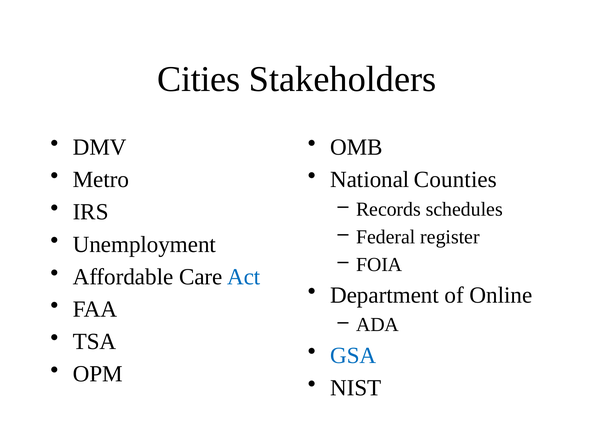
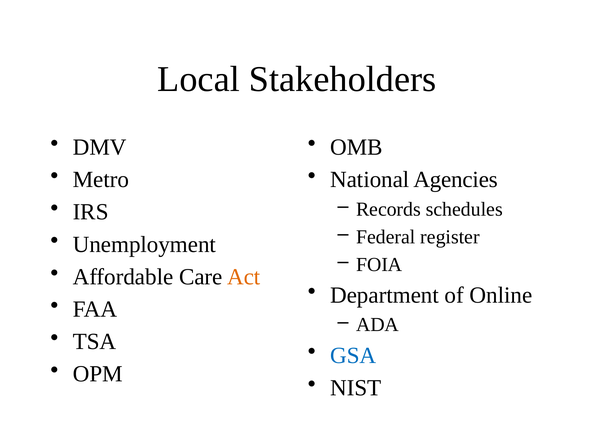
Cities: Cities -> Local
Counties: Counties -> Agencies
Act colour: blue -> orange
